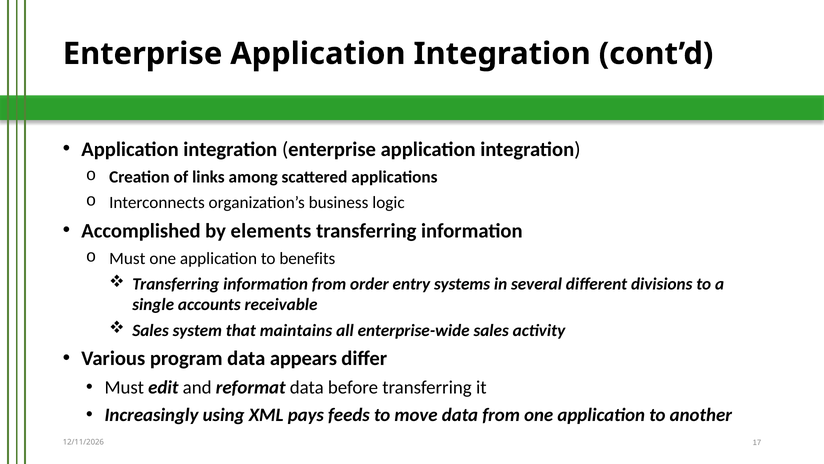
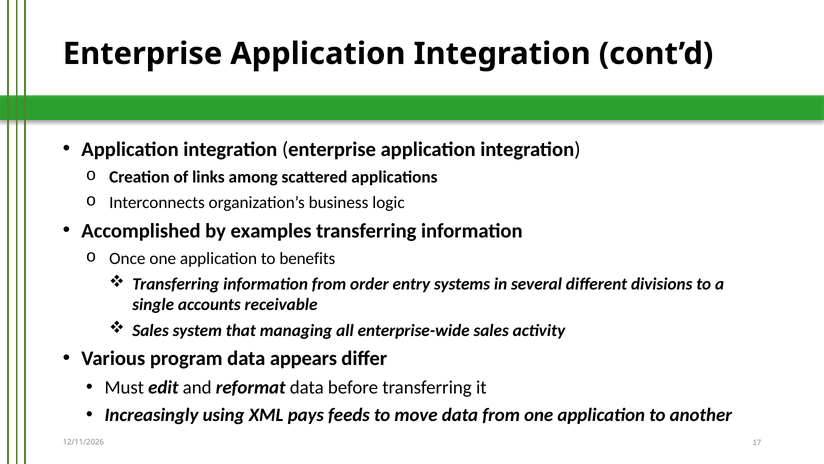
elements: elements -> examples
Must at (127, 258): Must -> Once
maintains: maintains -> managing
